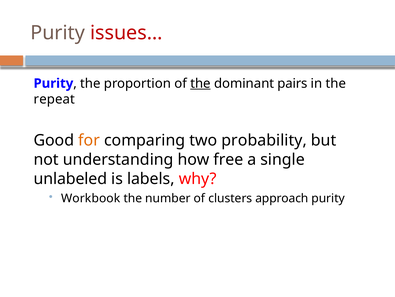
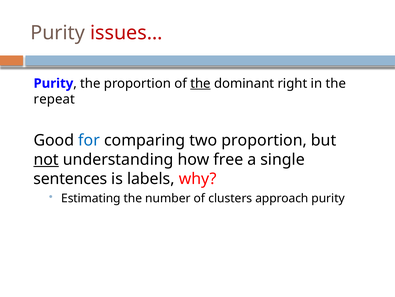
pairs: pairs -> right
for colour: orange -> blue
two probability: probability -> proportion
not underline: none -> present
unlabeled: unlabeled -> sentences
Workbook: Workbook -> Estimating
